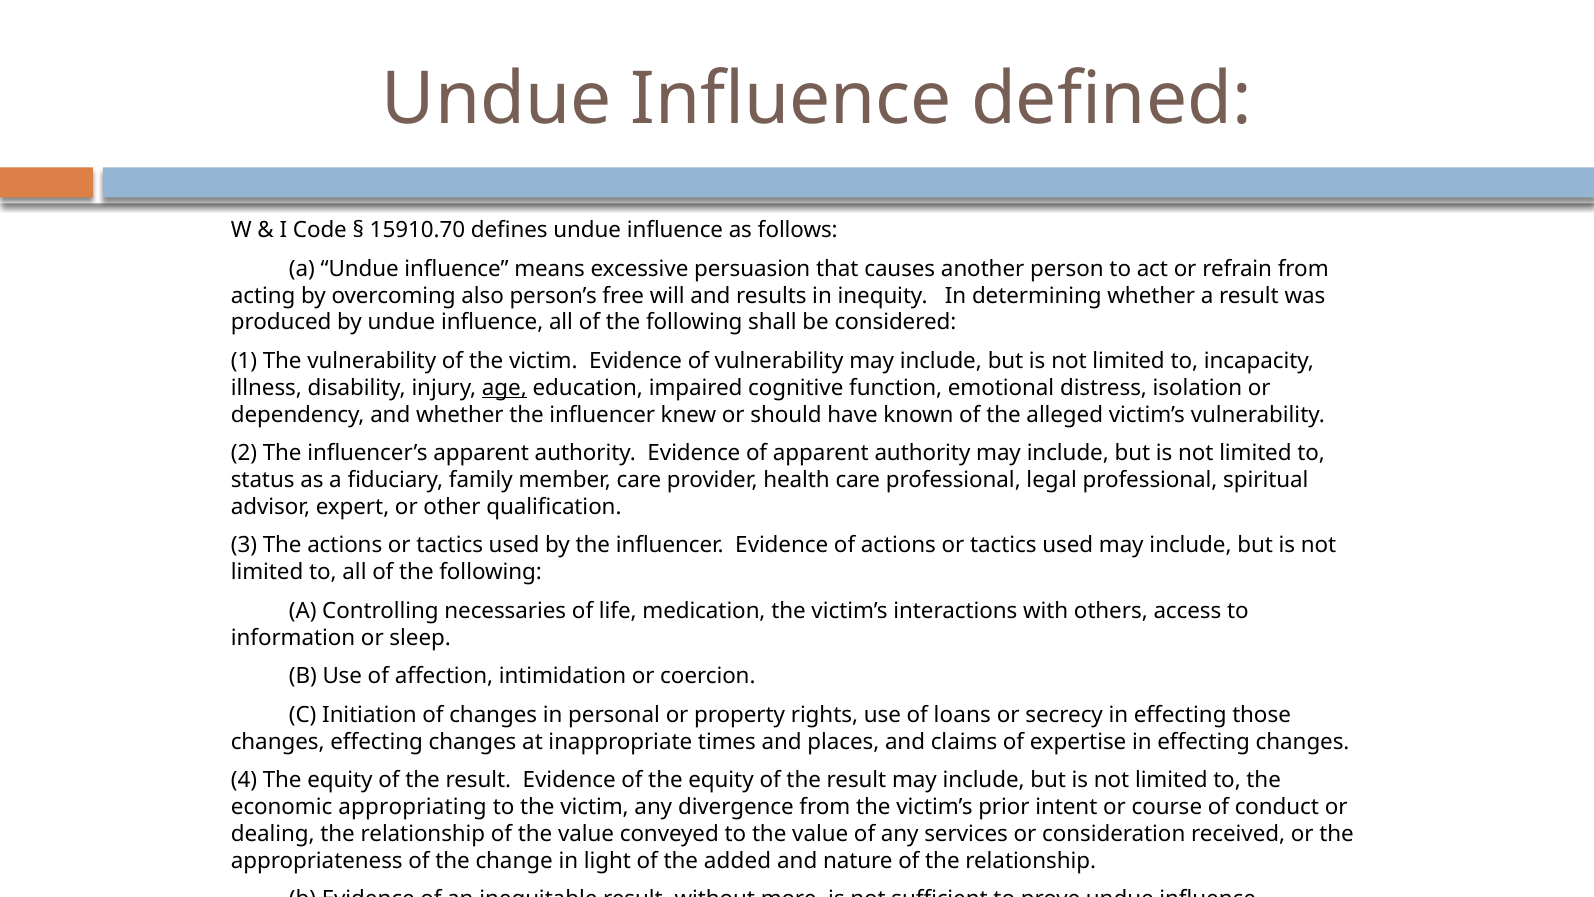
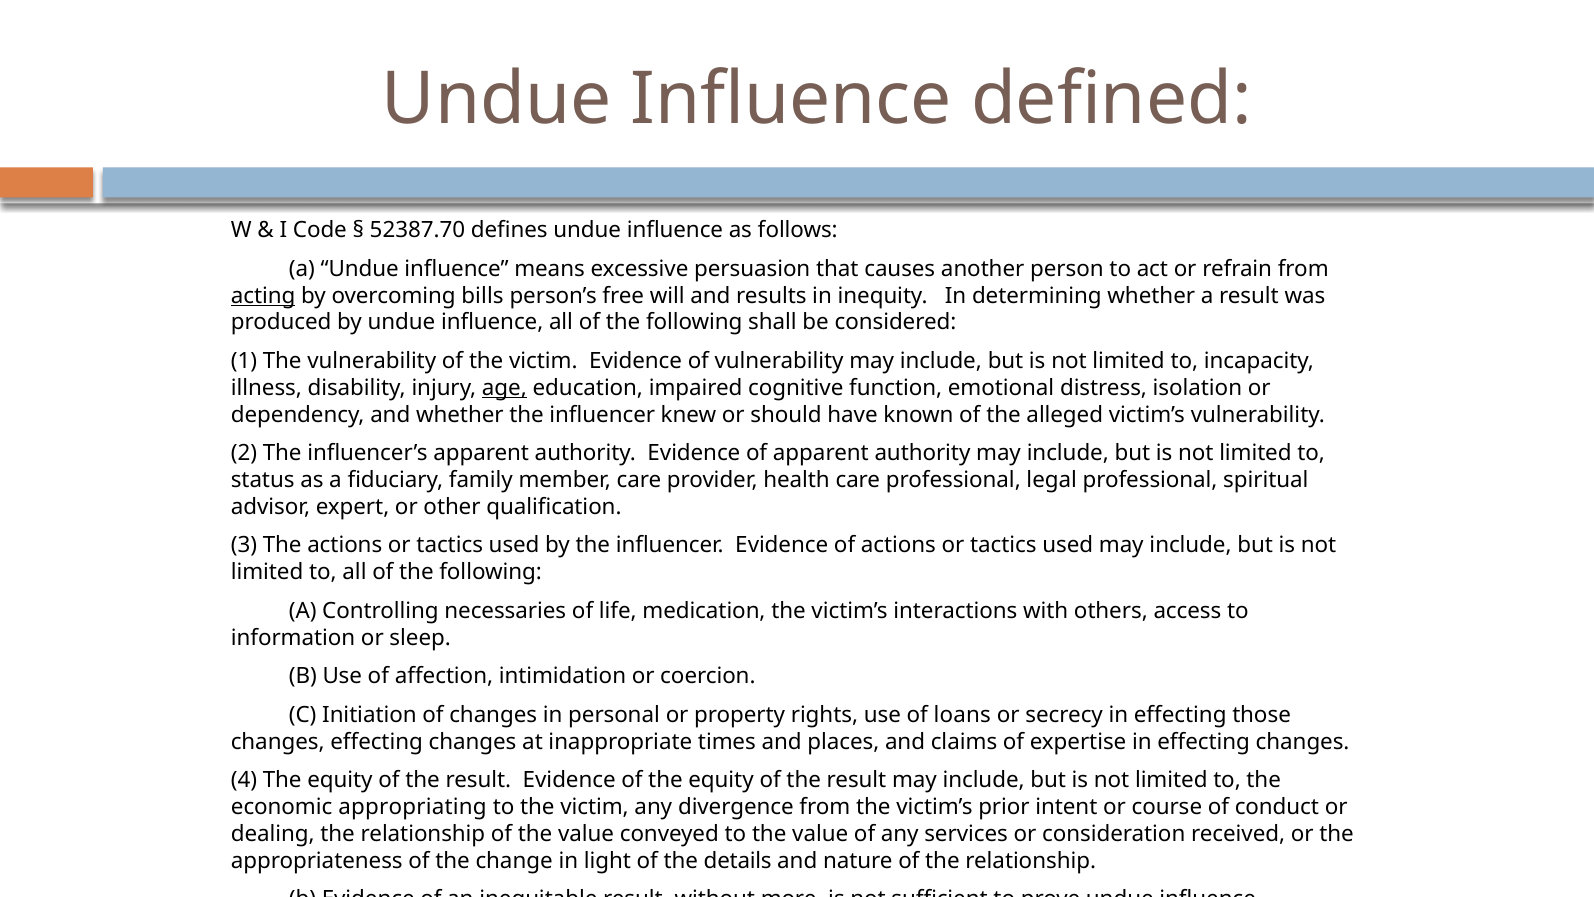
15910.70: 15910.70 -> 52387.70
acting underline: none -> present
also: also -> bills
added: added -> details
